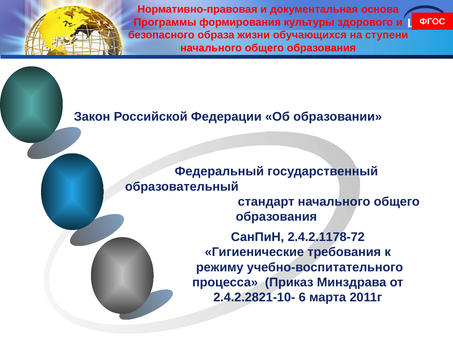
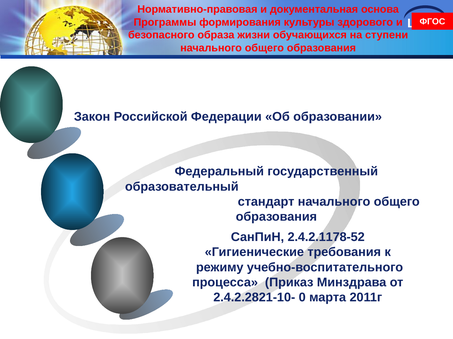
2.4.2.1178-72: 2.4.2.1178-72 -> 2.4.2.1178-52
6: 6 -> 0
